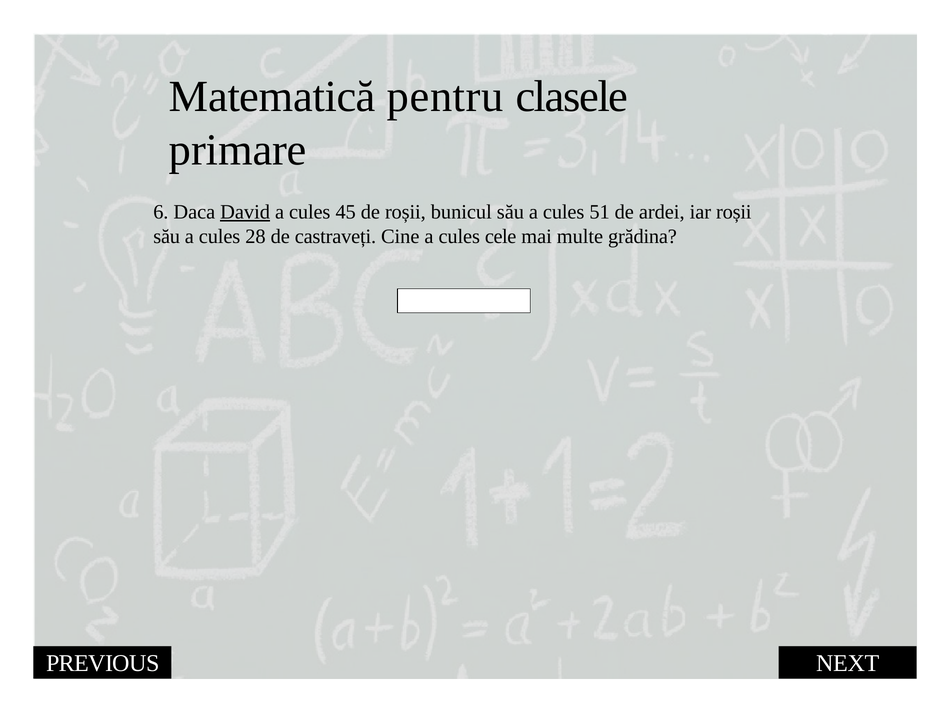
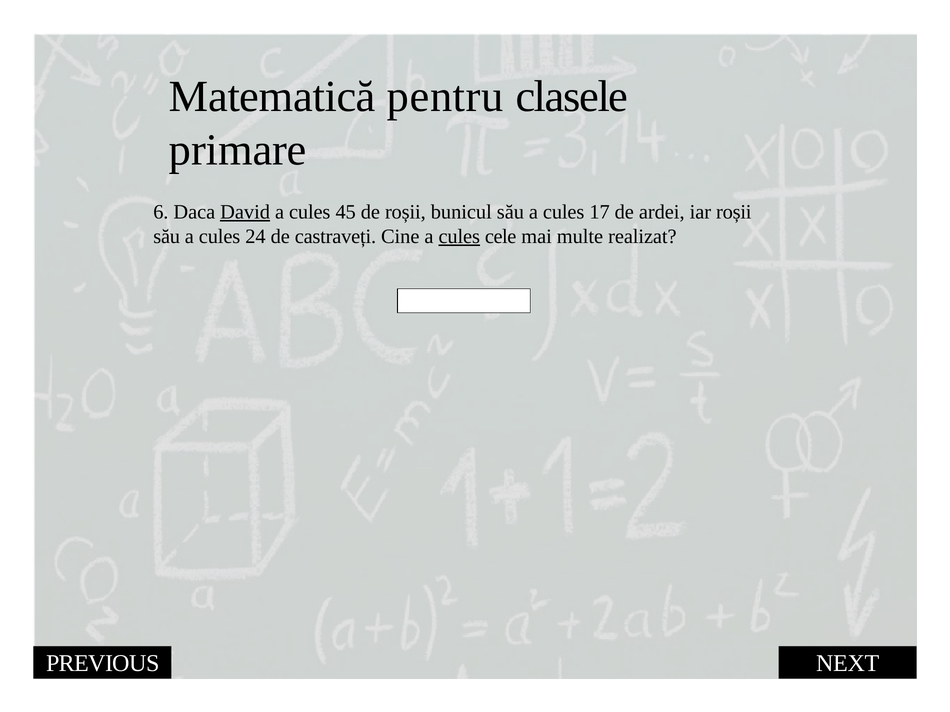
51: 51 -> 17
28: 28 -> 24
cules at (459, 237) underline: none -> present
grădina: grădina -> realizat
